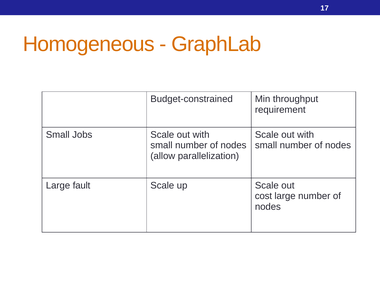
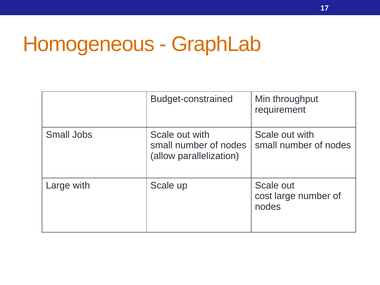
Large fault: fault -> with
